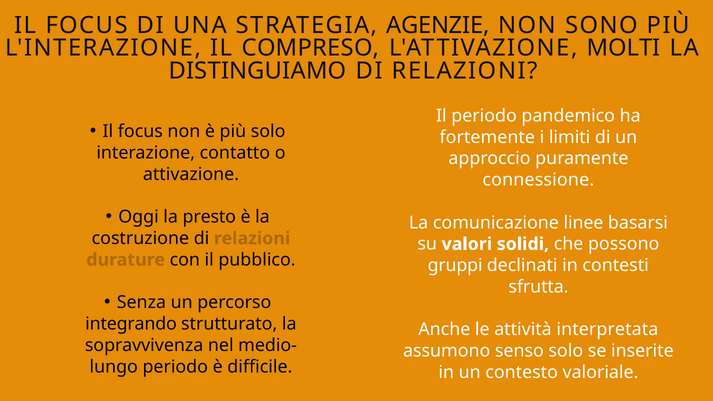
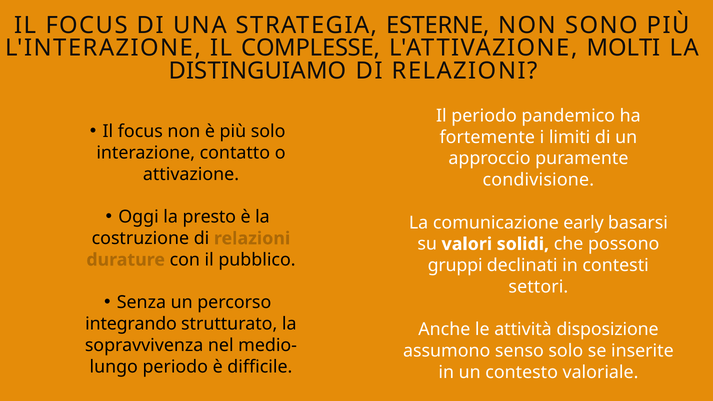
AGENZIE: AGENZIE -> ESTERNE
COMPRESO: COMPRESO -> COMPLESSE
connessione: connessione -> condivisione
linee: linee -> early
sfrutta: sfrutta -> settori
interpretata: interpretata -> disposizione
